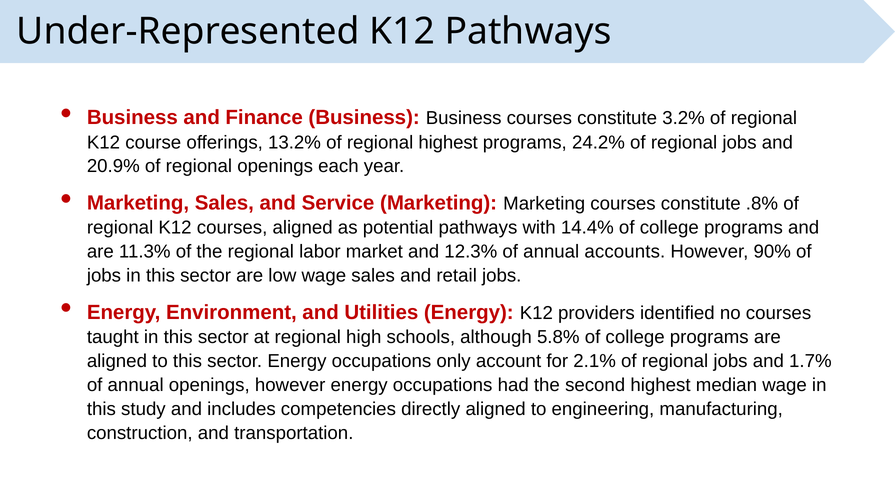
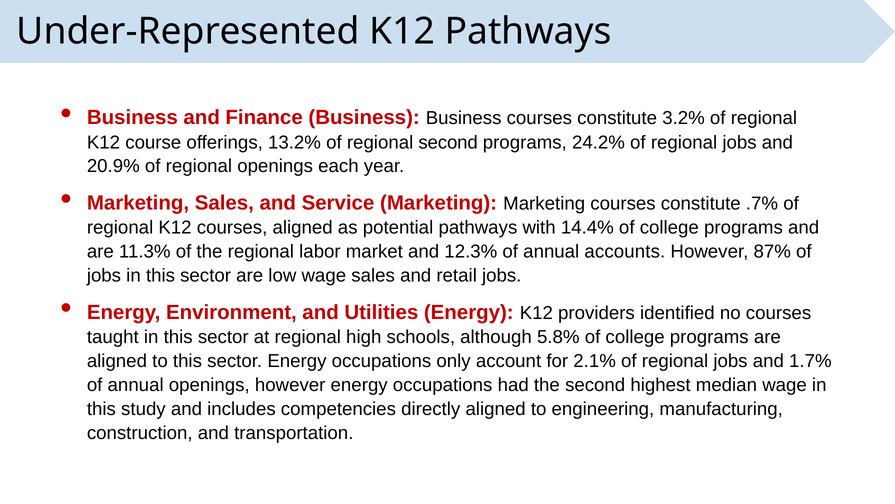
regional highest: highest -> second
.8%: .8% -> .7%
90%: 90% -> 87%
